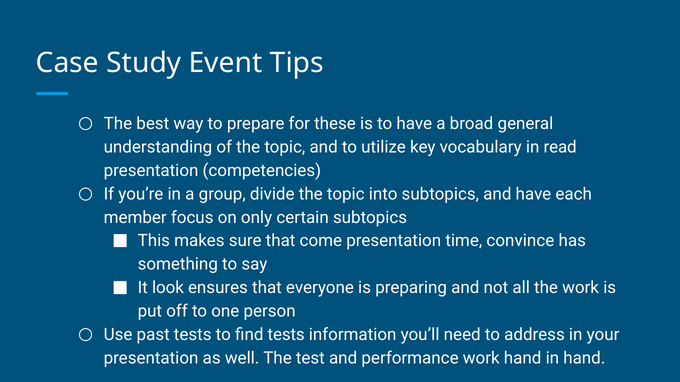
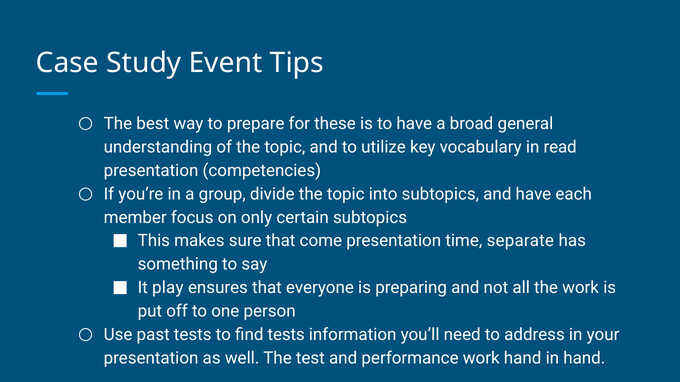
convince: convince -> separate
look: look -> play
